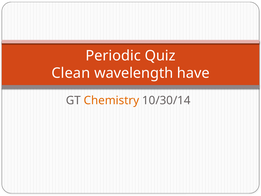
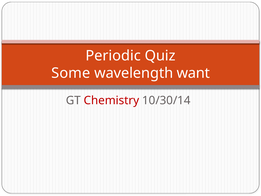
Clean: Clean -> Some
have: have -> want
Chemistry colour: orange -> red
